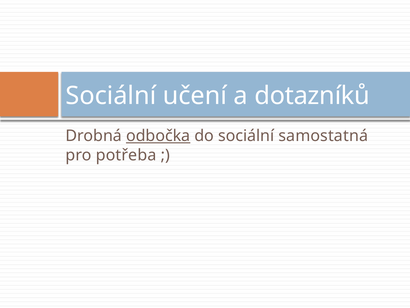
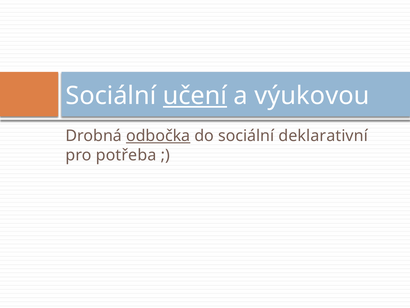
učení underline: none -> present
dotazníků: dotazníků -> výukovou
samostatná: samostatná -> deklarativní
